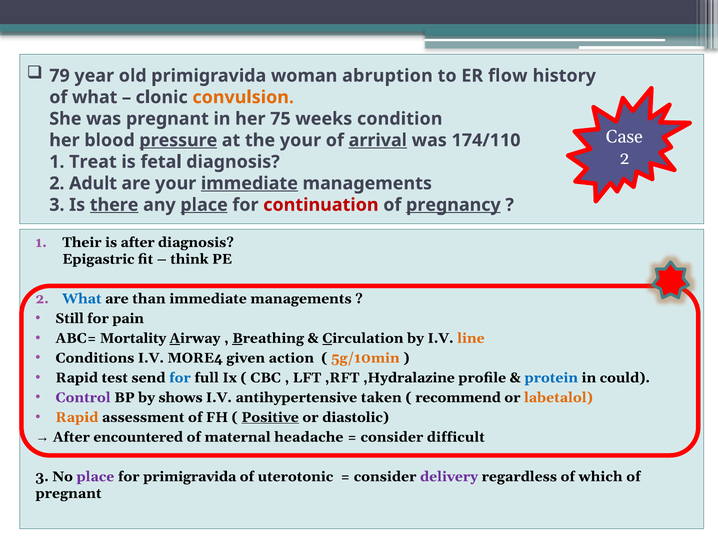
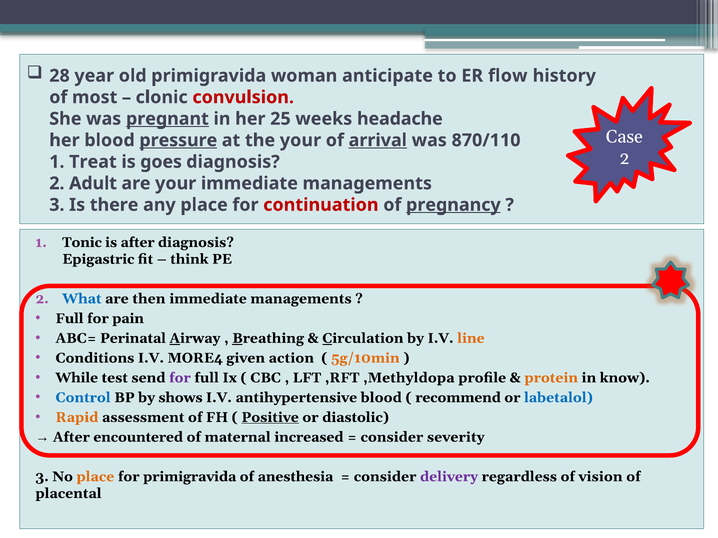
79: 79 -> 28
abruption: abruption -> anticipate
of what: what -> most
convulsion colour: orange -> red
pregnant at (167, 119) underline: none -> present
75: 75 -> 25
condition: condition -> headache
174/110: 174/110 -> 870/110
fetal: fetal -> goes
immediate at (249, 184) underline: present -> none
there underline: present -> none
place at (204, 205) underline: present -> none
Their: Their -> Tonic
than: than -> then
Still at (70, 319): Still -> Full
Mortality: Mortality -> Perinatal
Rapid at (77, 378): Rapid -> While
for at (180, 378) colour: blue -> purple
,Hydralazine: ,Hydralazine -> ,Methyldopa
protein colour: blue -> orange
could: could -> know
Control colour: purple -> blue
antihypertensive taken: taken -> blood
labetalol colour: orange -> blue
headache: headache -> increased
difficult: difficult -> severity
place at (95, 477) colour: purple -> orange
uterotonic: uterotonic -> anesthesia
which: which -> vision
pregnant at (68, 494): pregnant -> placental
